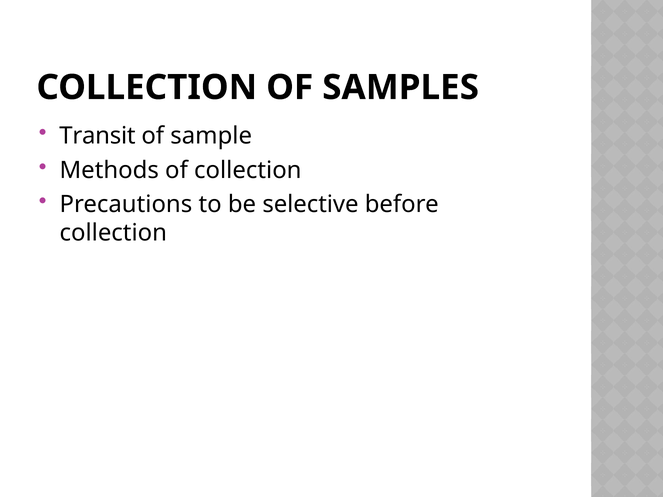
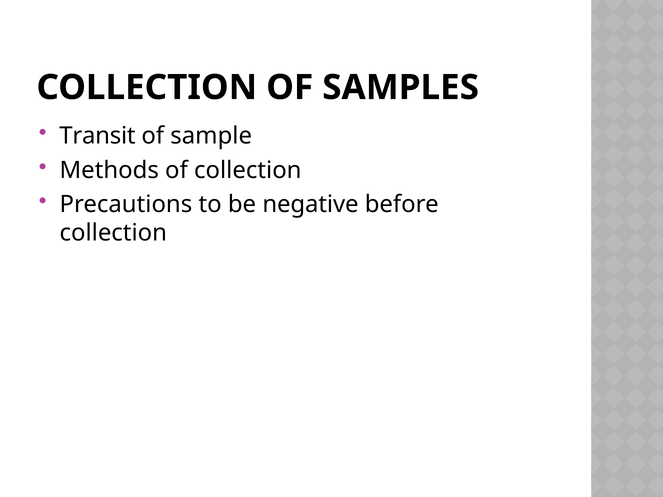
selective: selective -> negative
